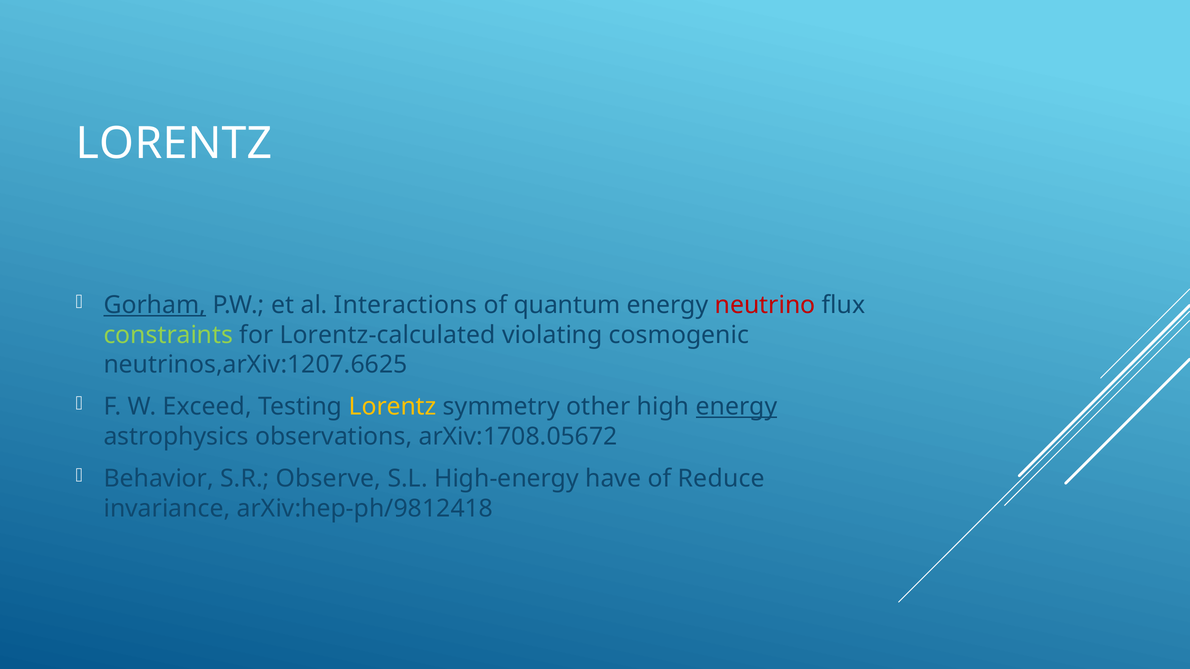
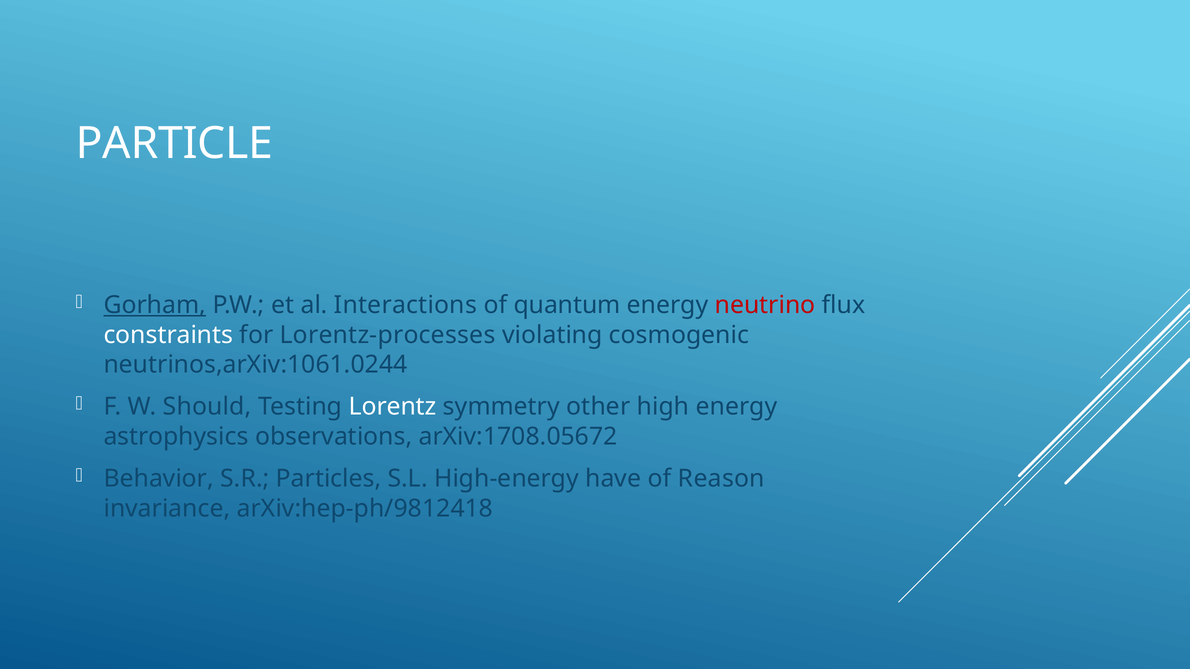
LORENTZ at (174, 144): LORENTZ -> PARTICLE
constraints colour: light green -> white
Lorentz-calculated: Lorentz-calculated -> Lorentz-processes
neutrinos,arXiv:1207.6625: neutrinos,arXiv:1207.6625 -> neutrinos,arXiv:1061.0244
Exceed: Exceed -> Should
Lorentz at (393, 407) colour: yellow -> white
energy at (737, 407) underline: present -> none
Observe: Observe -> Particles
Reduce: Reduce -> Reason
